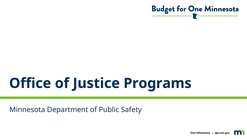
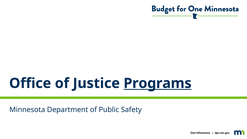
Programs underline: none -> present
